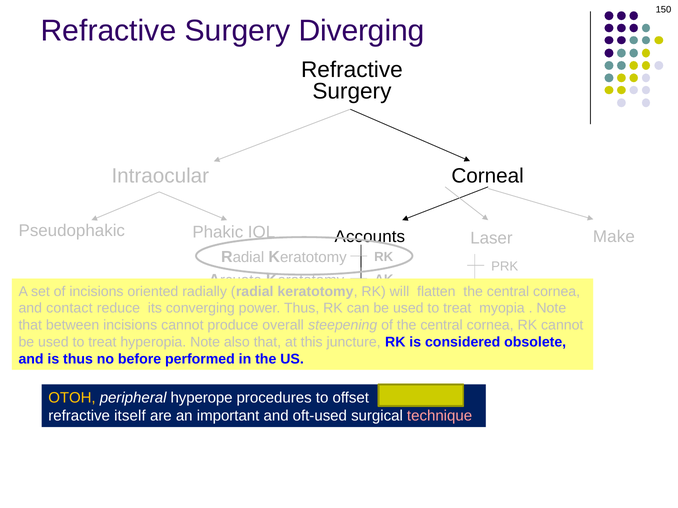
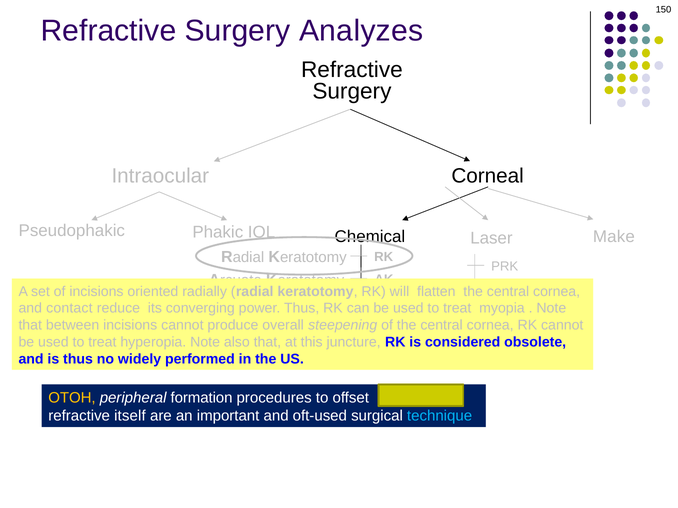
Diverging: Diverging -> Analyzes
Accounts: Accounts -> Chemical
before: before -> widely
hyperope: hyperope -> formation
technique colour: pink -> light blue
